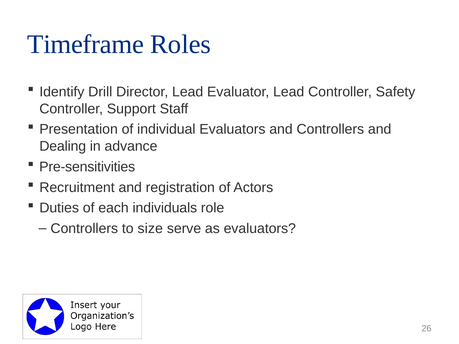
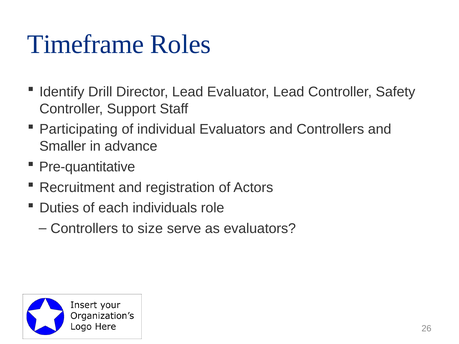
Presentation: Presentation -> Participating
Dealing: Dealing -> Smaller
Pre-sensitivities: Pre-sensitivities -> Pre-quantitative
